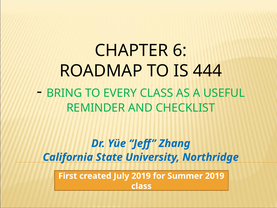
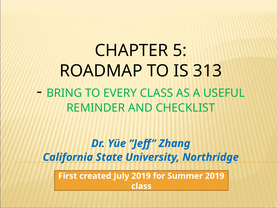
6: 6 -> 5
444: 444 -> 313
